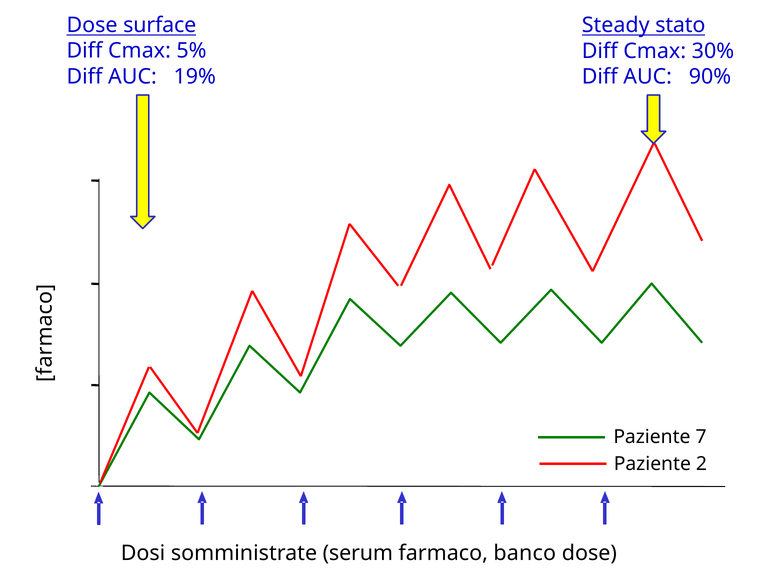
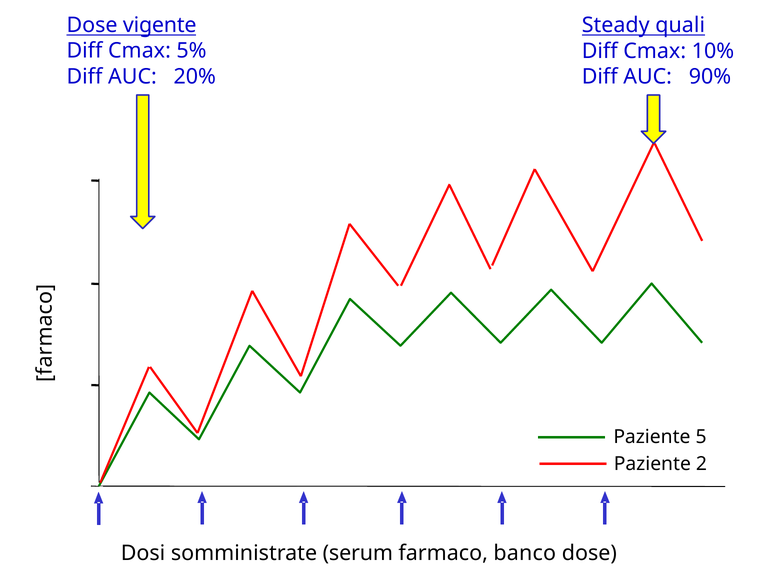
surface: surface -> vigente
stato: stato -> quali
30%: 30% -> 10%
19%: 19% -> 20%
7: 7 -> 5
